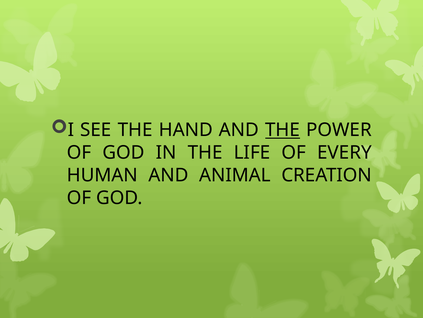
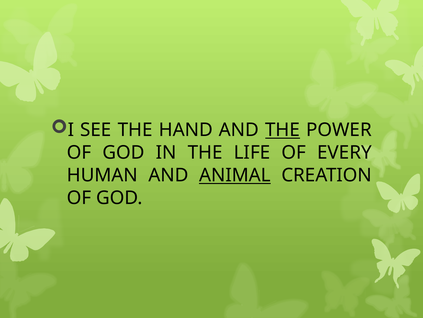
ANIMAL underline: none -> present
